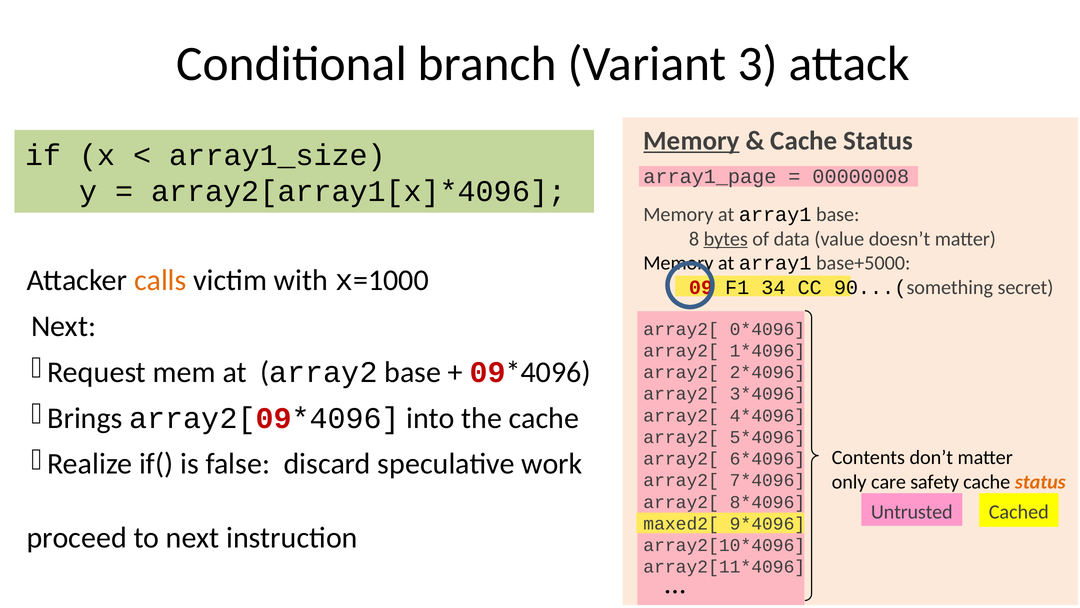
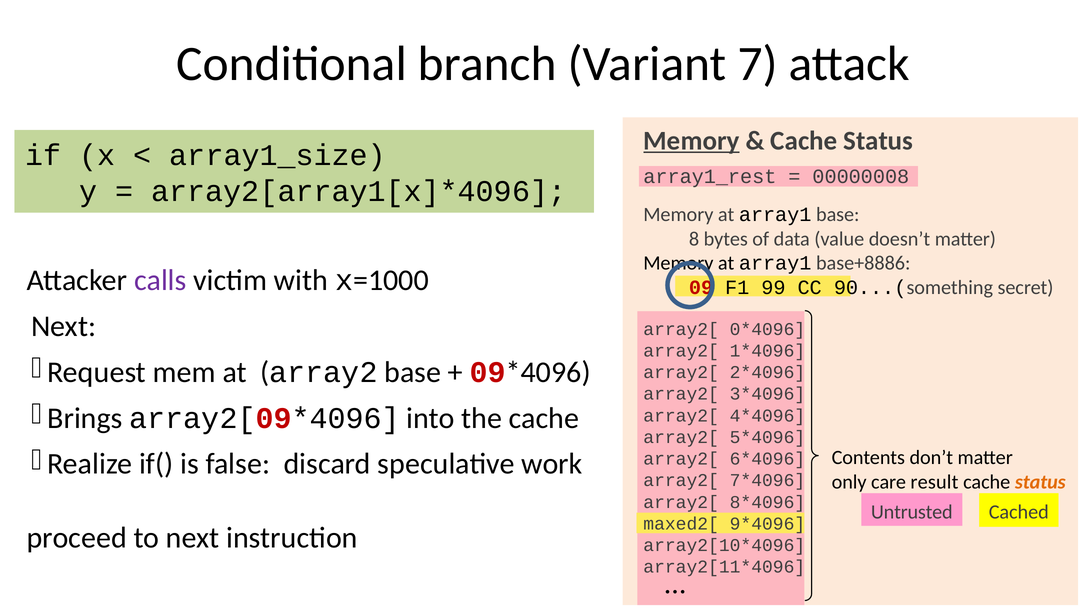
3: 3 -> 7
array1_page: array1_page -> array1_rest
bytes underline: present -> none
base+5000: base+5000 -> base+8886
calls colour: orange -> purple
34: 34 -> 99
safety: safety -> result
